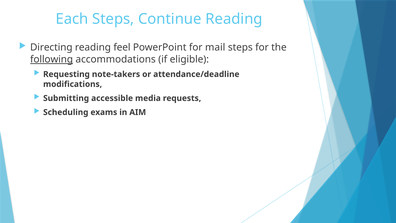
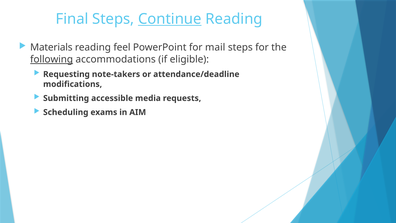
Each: Each -> Final
Continue underline: none -> present
Directing: Directing -> Materials
